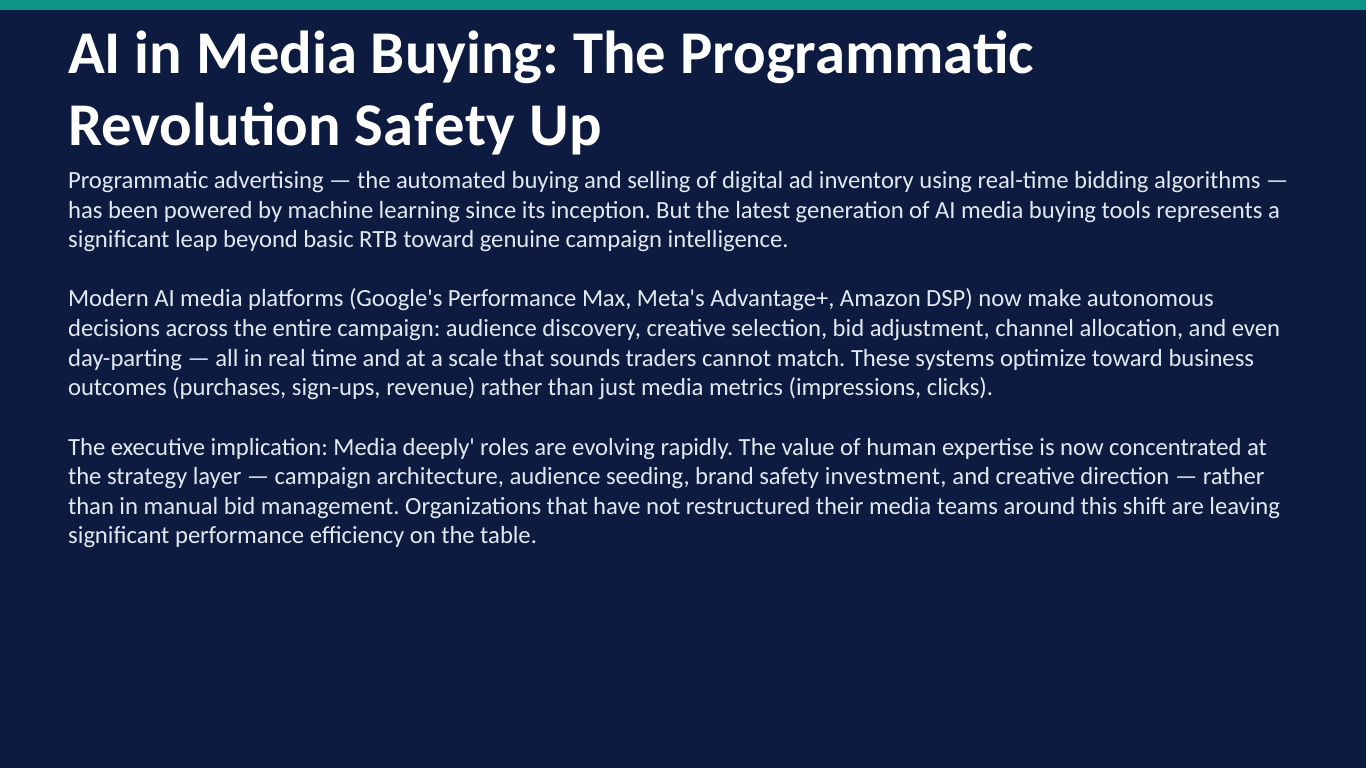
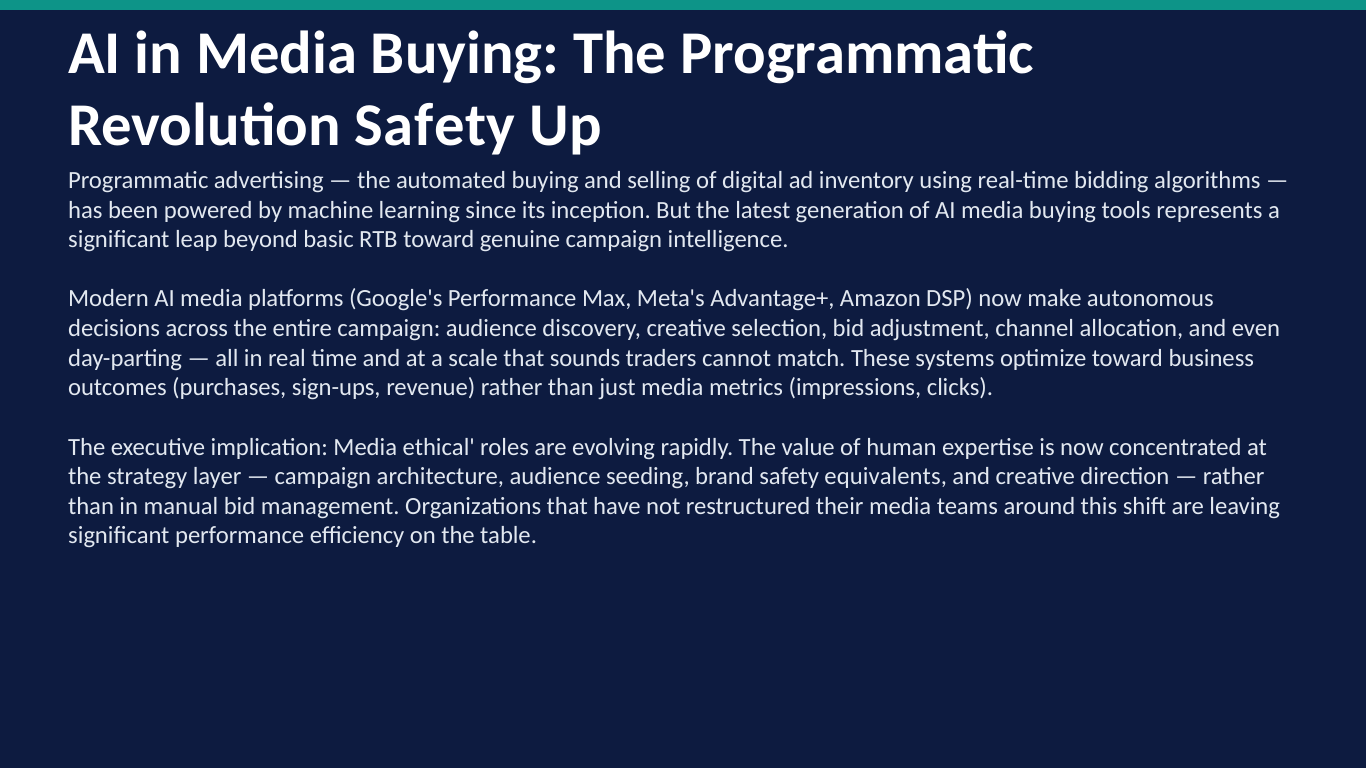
deeply: deeply -> ethical
investment: investment -> equivalents
